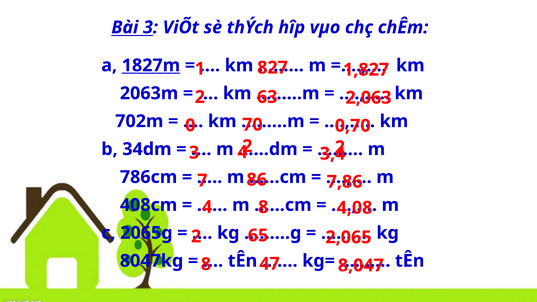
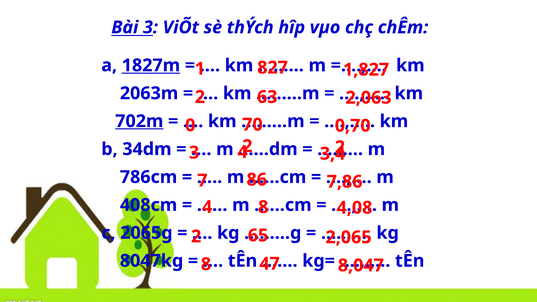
702m underline: none -> present
